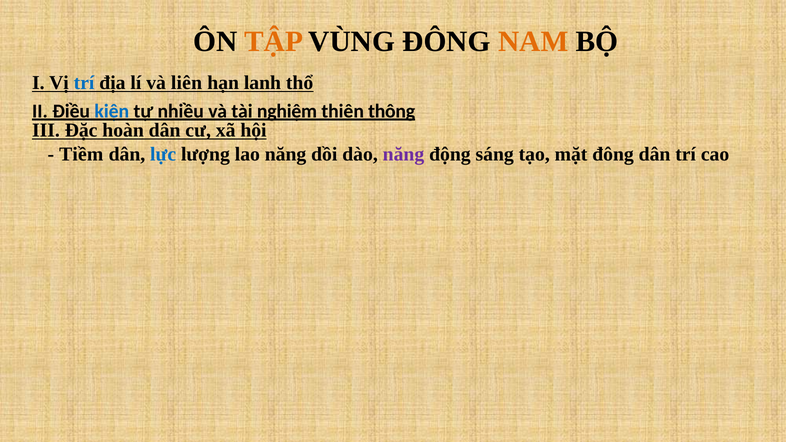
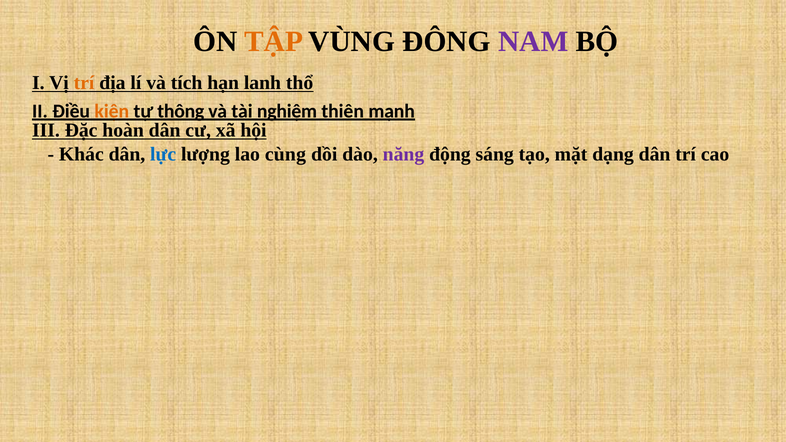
NAM colour: orange -> purple
trí at (84, 83) colour: blue -> orange
liên: liên -> tích
kiện colour: blue -> orange
nhiều: nhiều -> thông
thông: thông -> mạnh
Tiềm: Tiềm -> Khác
lao năng: năng -> cùng
mặt đông: đông -> dạng
